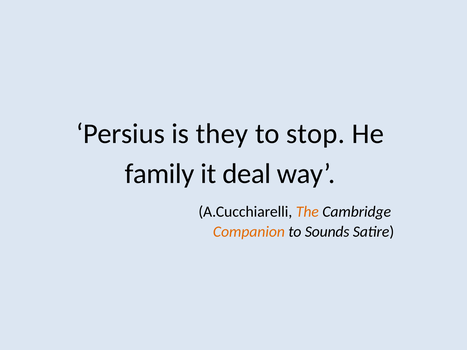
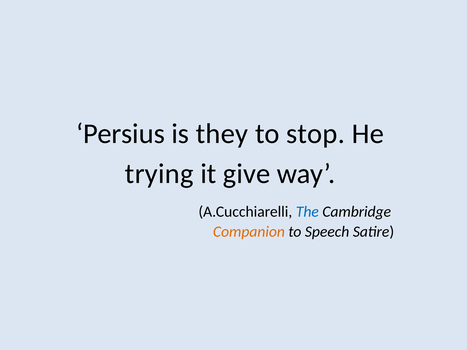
family: family -> trying
deal: deal -> give
The colour: orange -> blue
Sounds: Sounds -> Speech
